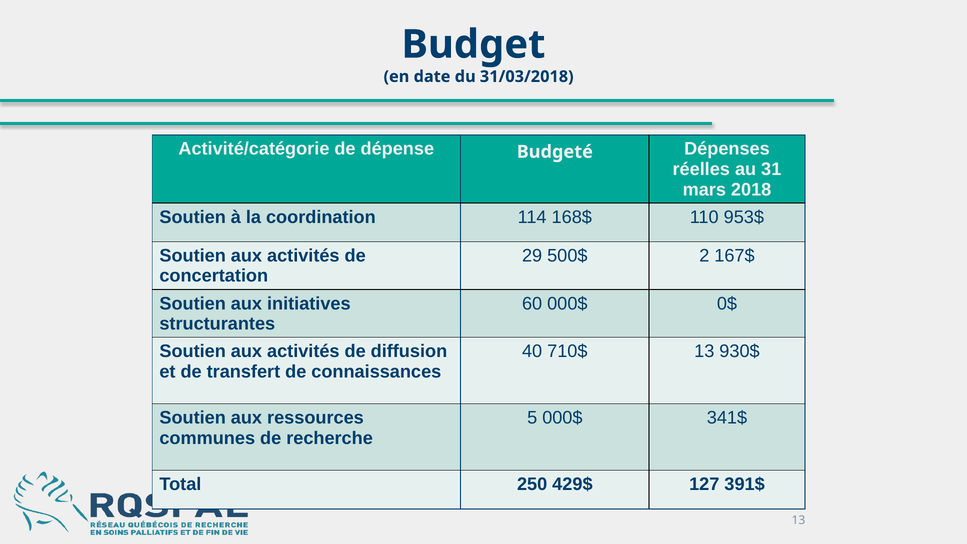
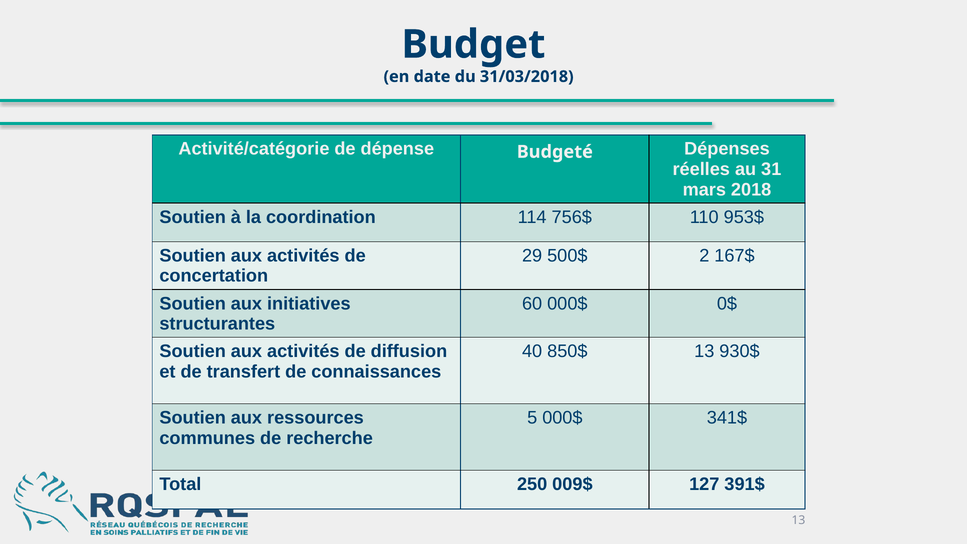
168$: 168$ -> 756$
710$: 710$ -> 850$
429$: 429$ -> 009$
